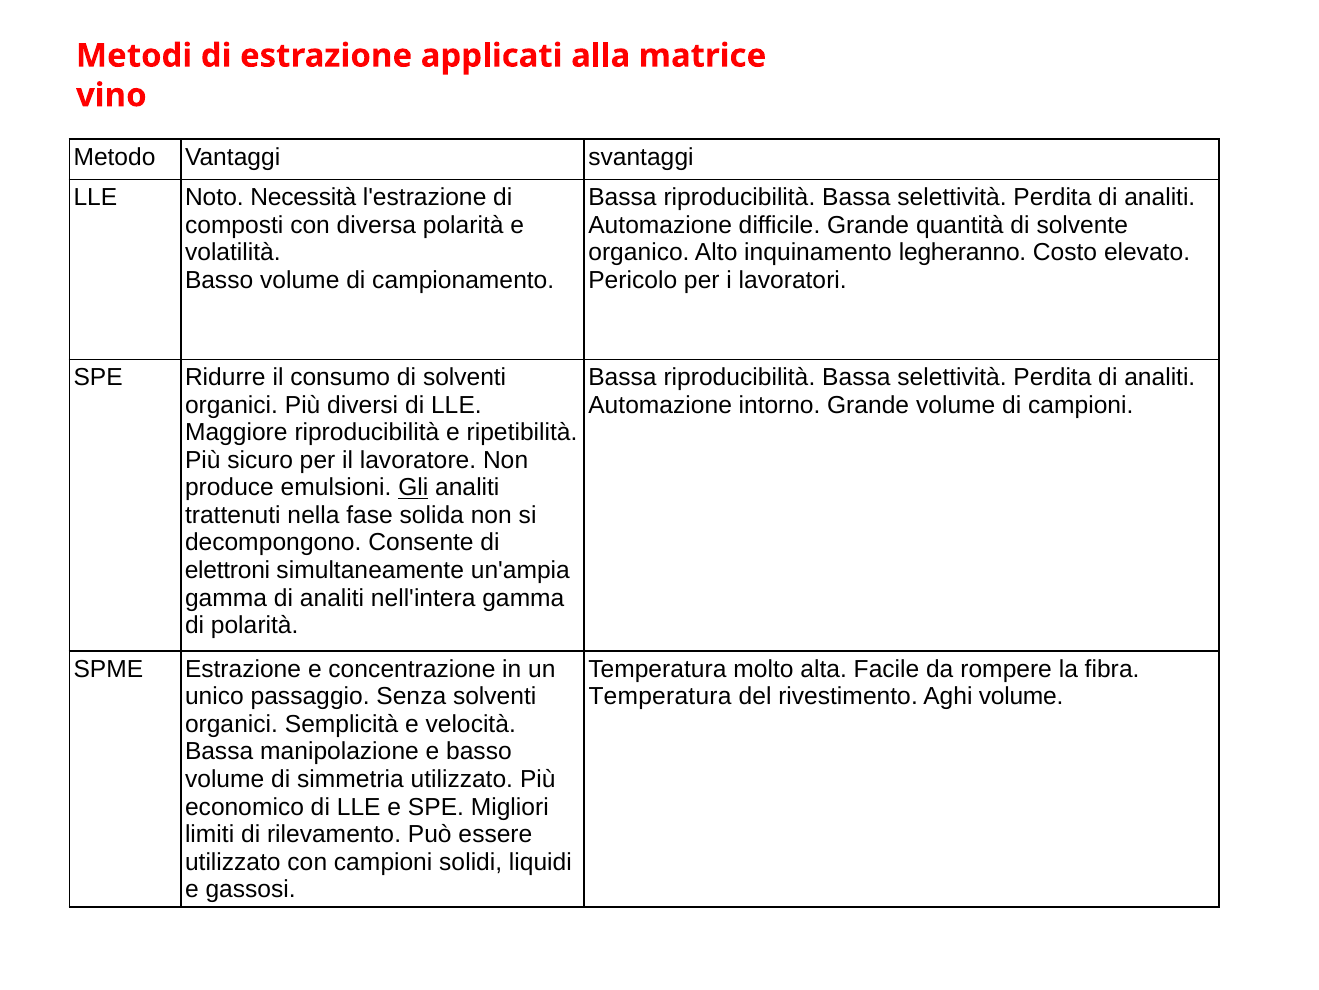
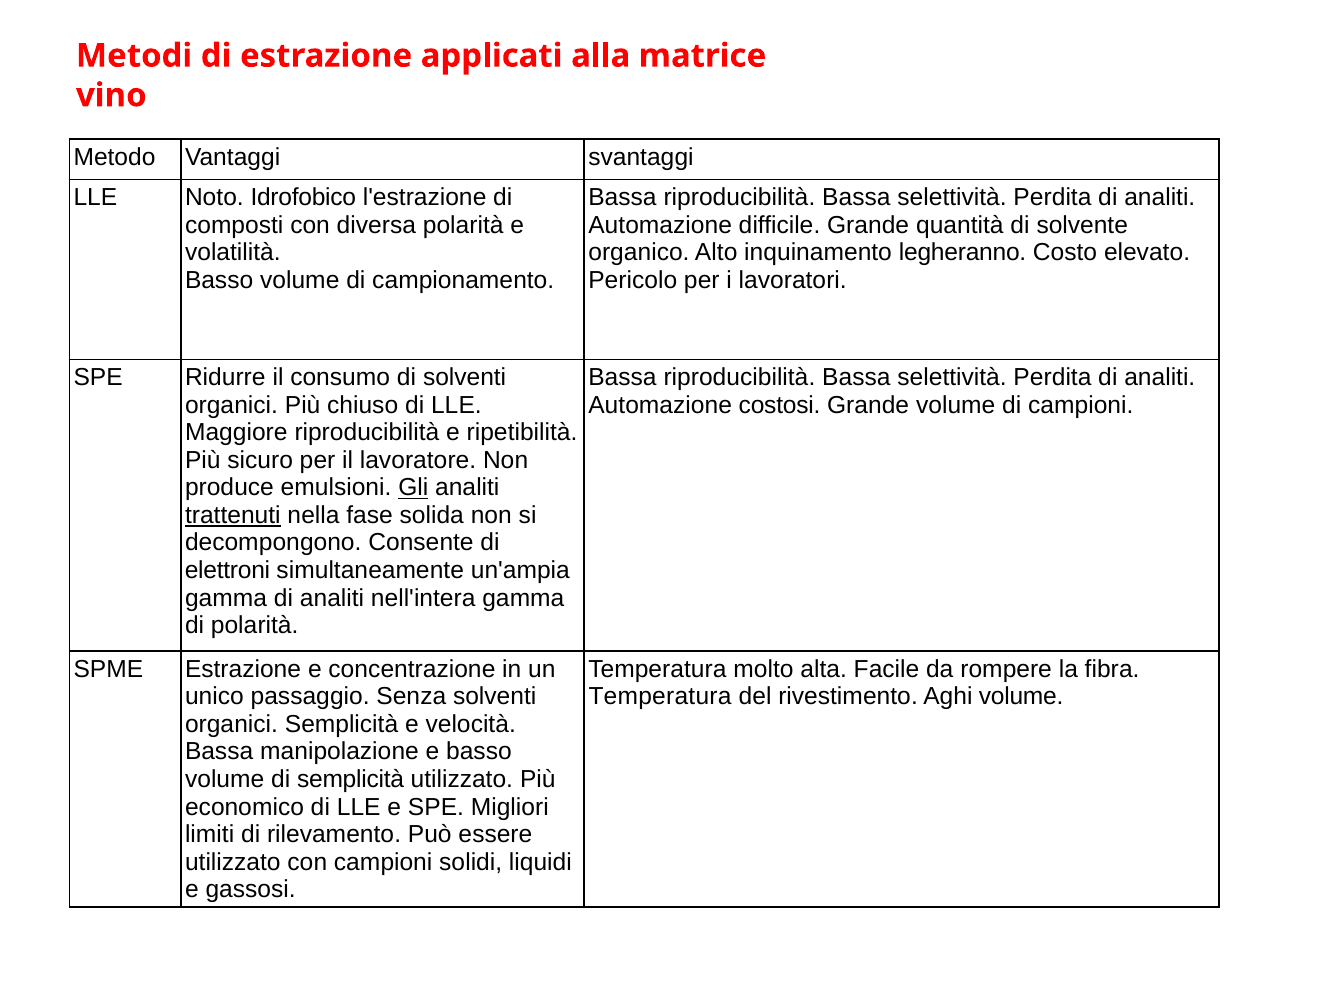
Necessità: Necessità -> Idrofobico
diversi: diversi -> chiuso
intorno: intorno -> costosi
trattenuti underline: none -> present
di simmetria: simmetria -> semplicità
